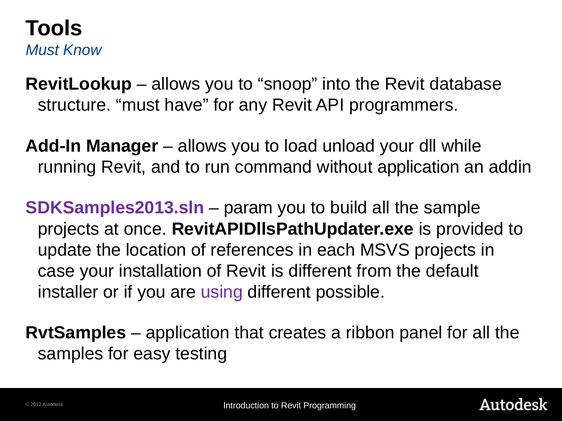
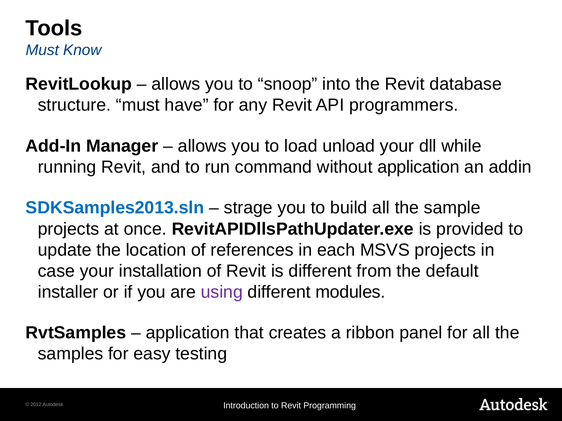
SDKSamples2013.sln colour: purple -> blue
param: param -> strage
possible: possible -> modules
